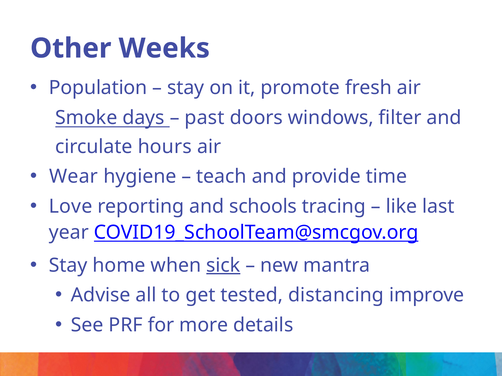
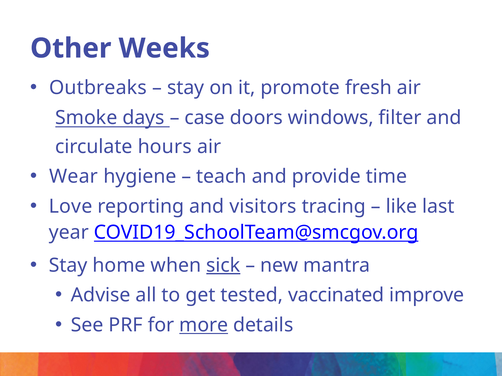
Population: Population -> Outbreaks
past: past -> case
schools: schools -> visitors
distancing: distancing -> vaccinated
more underline: none -> present
